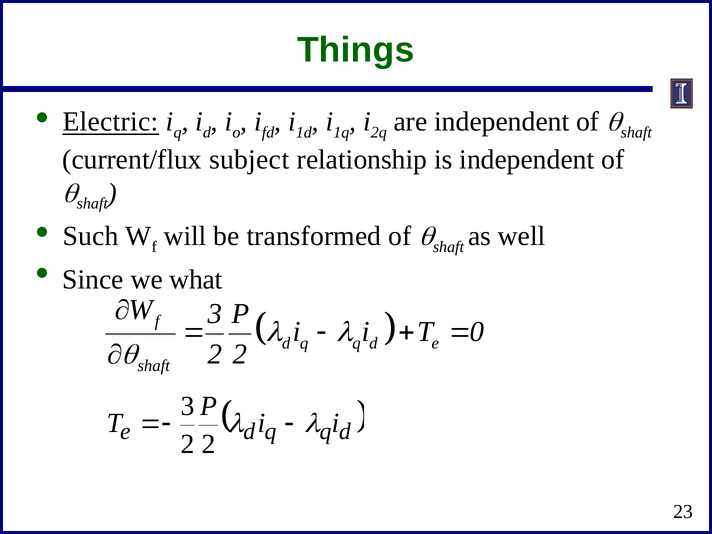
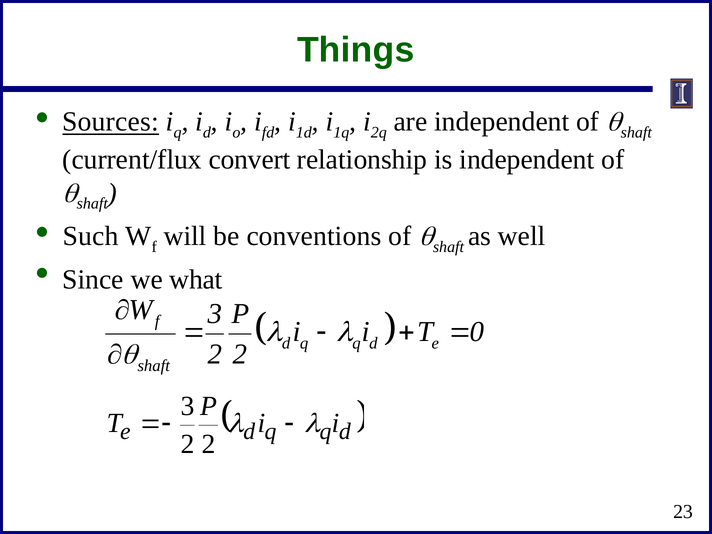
Electric: Electric -> Sources
subject: subject -> convert
transformed: transformed -> conventions
